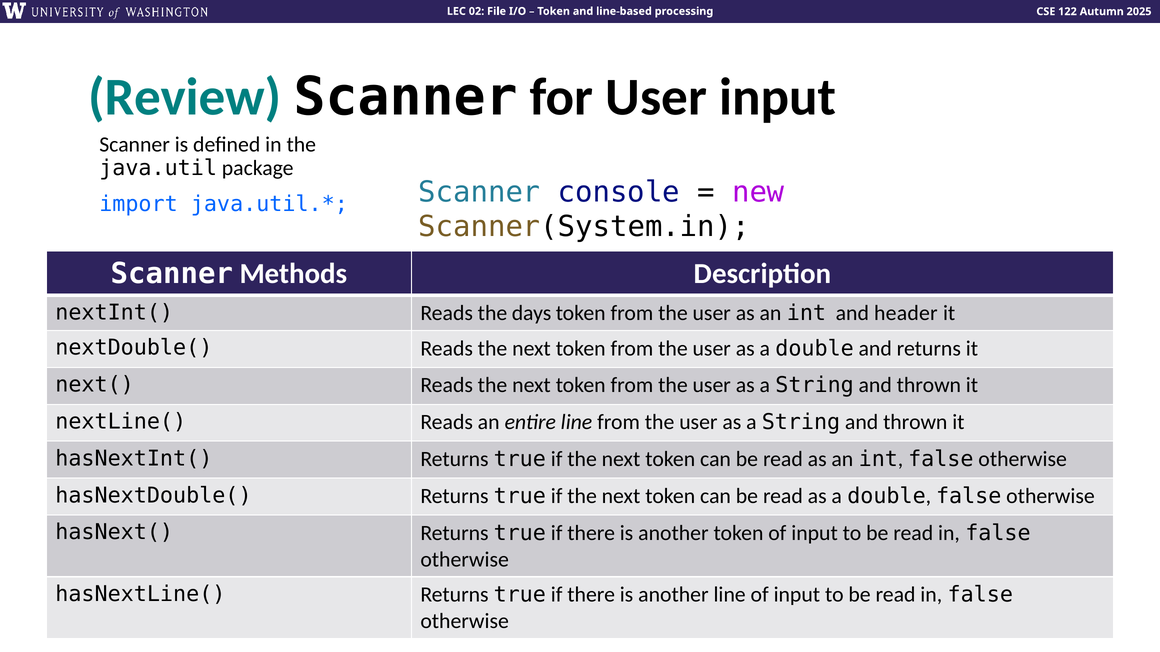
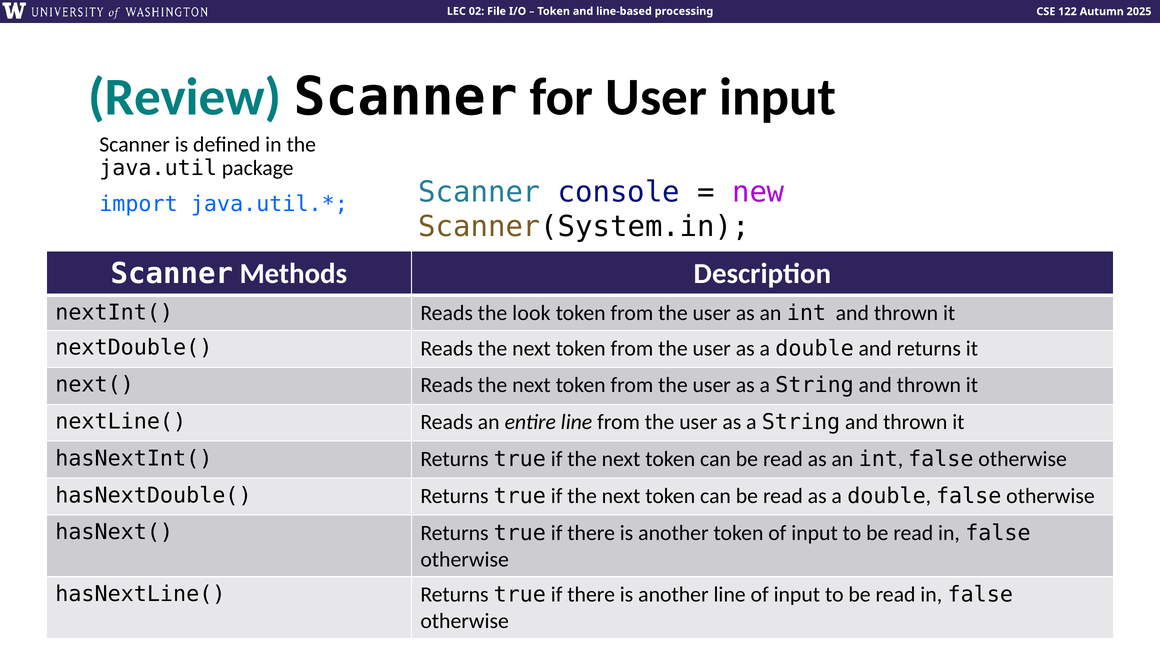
days: days -> look
int and header: header -> thrown
